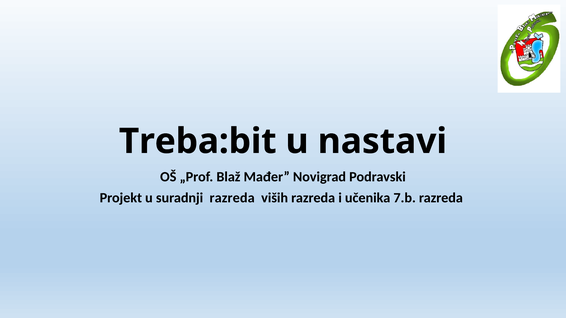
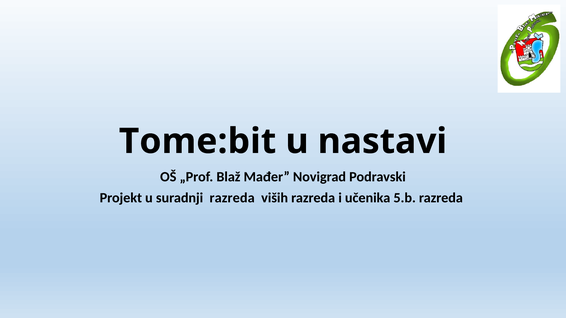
Treba:bit: Treba:bit -> Tome:bit
7.b: 7.b -> 5.b
